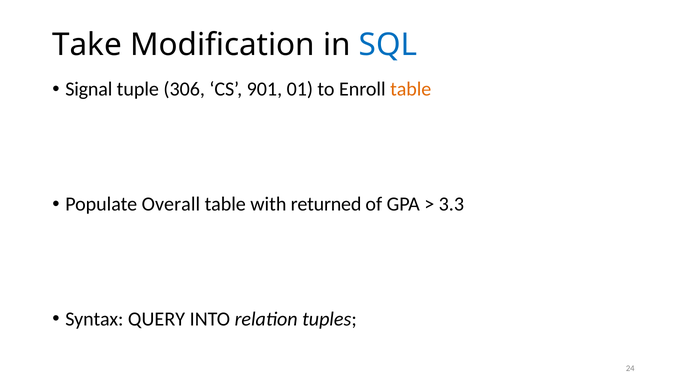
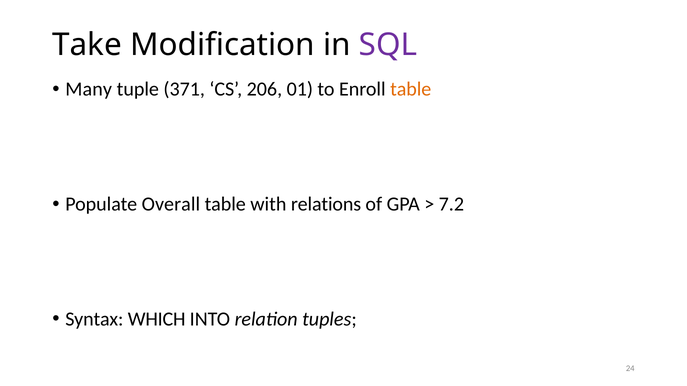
SQL colour: blue -> purple
Signal: Signal -> Many
306: 306 -> 371
901: 901 -> 206
returned: returned -> relations
3.3: 3.3 -> 7.2
QUERY: QUERY -> WHICH
